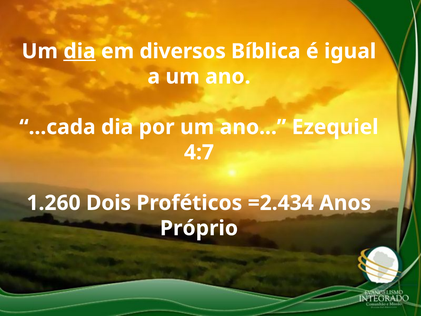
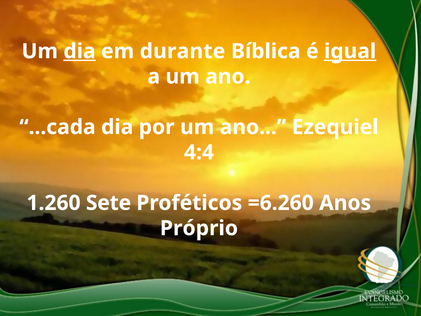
diversos: diversos -> durante
igual underline: none -> present
4:7: 4:7 -> 4:4
Dois: Dois -> Sete
=2.434: =2.434 -> =6.260
